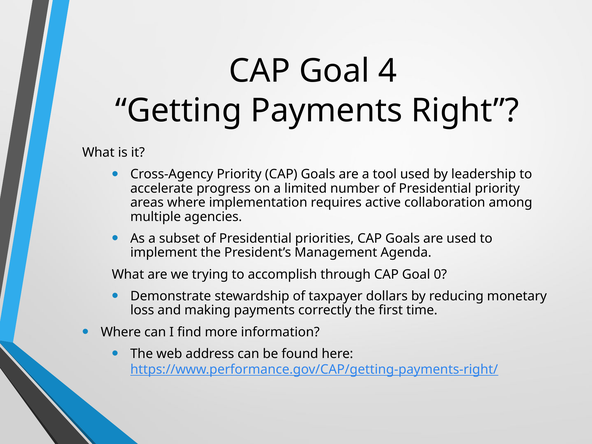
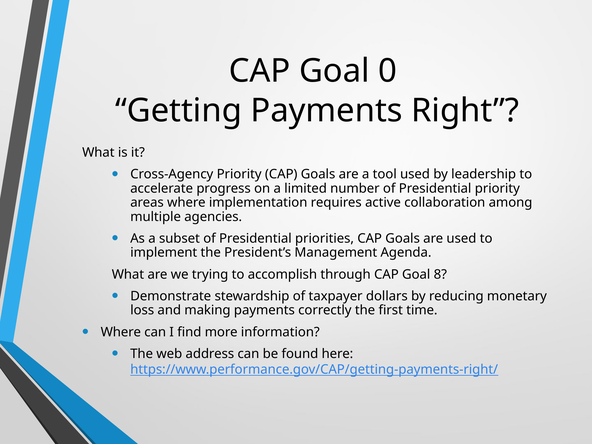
4: 4 -> 0
0: 0 -> 8
